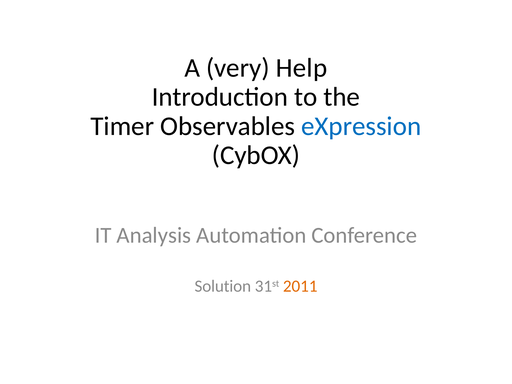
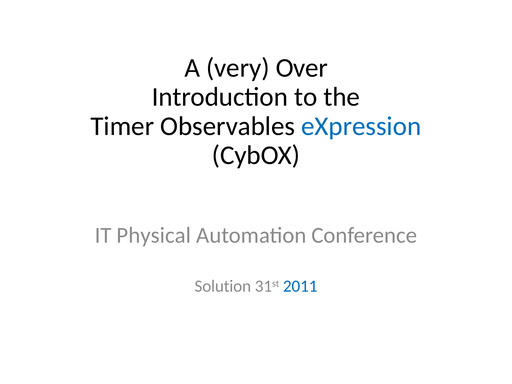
Help: Help -> Over
Analysis: Analysis -> Physical
2011 colour: orange -> blue
